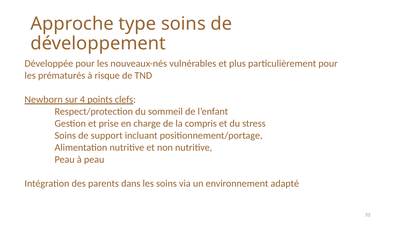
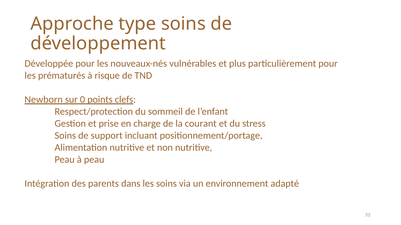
4: 4 -> 0
compris: compris -> courant
